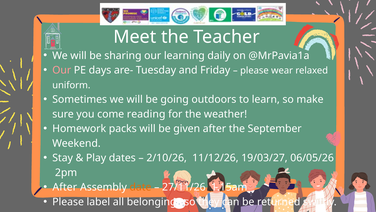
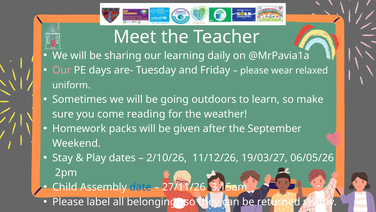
After at (65, 187): After -> Child
date colour: orange -> blue
1.15am: 1.15am -> 3.15am
